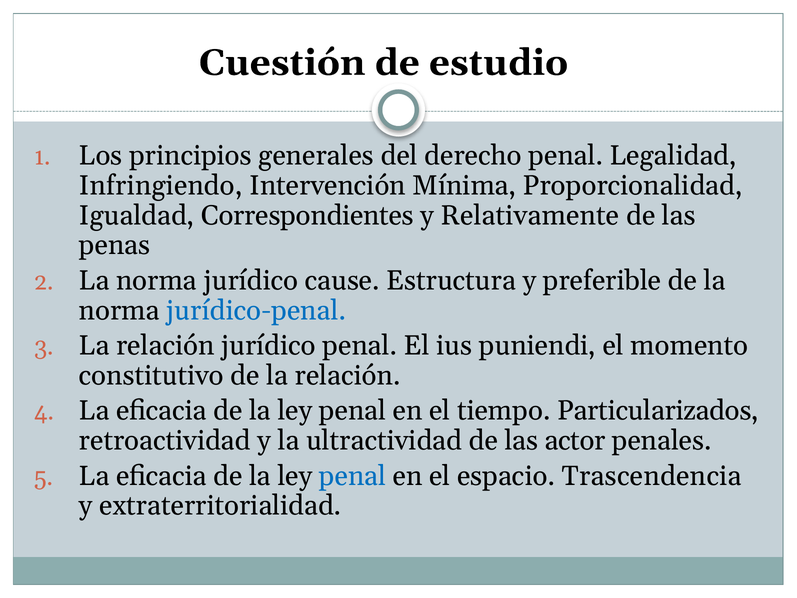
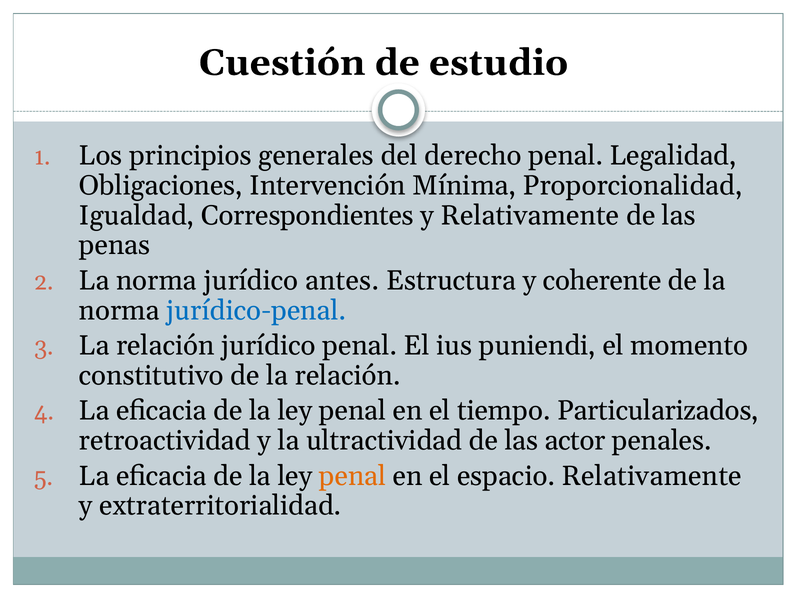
Infringiendo: Infringiendo -> Obligaciones
cause: cause -> antes
preferible: preferible -> coherente
penal at (353, 476) colour: blue -> orange
espacio Trascendencia: Trascendencia -> Relativamente
